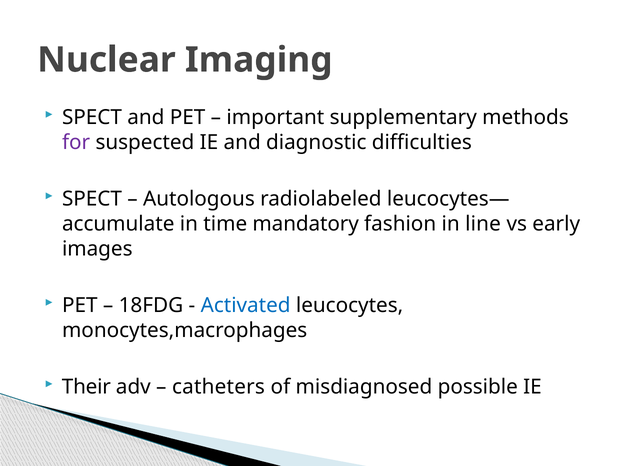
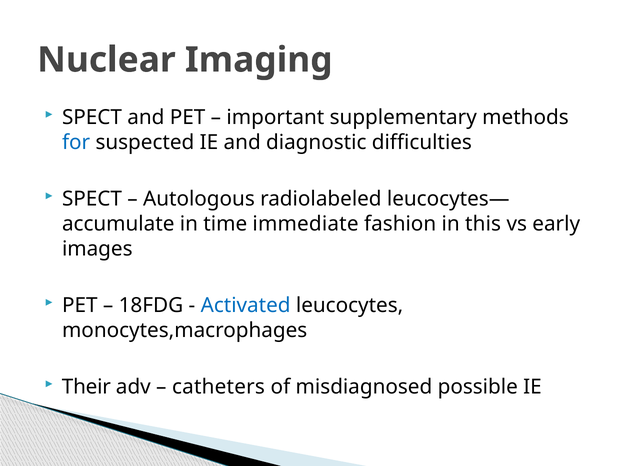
for colour: purple -> blue
mandatory: mandatory -> immediate
line: line -> this
